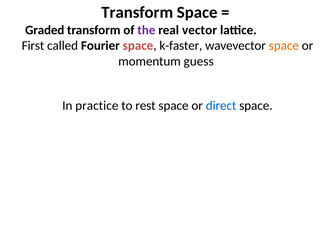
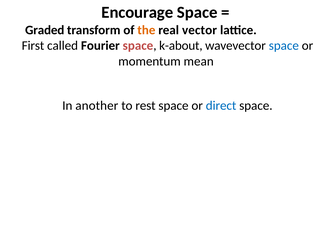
Transform at (137, 12): Transform -> Encourage
the colour: purple -> orange
k-faster: k-faster -> k-about
space at (284, 46) colour: orange -> blue
guess: guess -> mean
practice: practice -> another
